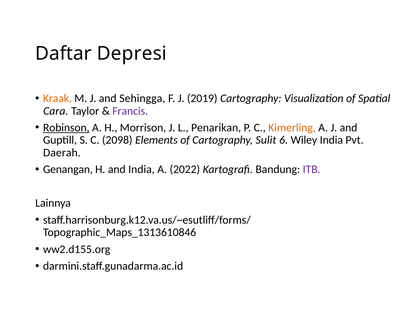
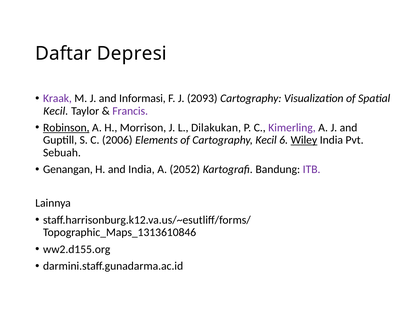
Kraak colour: orange -> purple
Sehingga: Sehingga -> Informasi
2019: 2019 -> 2093
Cara at (56, 111): Cara -> Kecil
Penarikan: Penarikan -> Dilakukan
Kimerling colour: orange -> purple
2098: 2098 -> 2006
Cartography Sulit: Sulit -> Kecil
Wiley underline: none -> present
Daerah: Daerah -> Sebuah
2022: 2022 -> 2052
